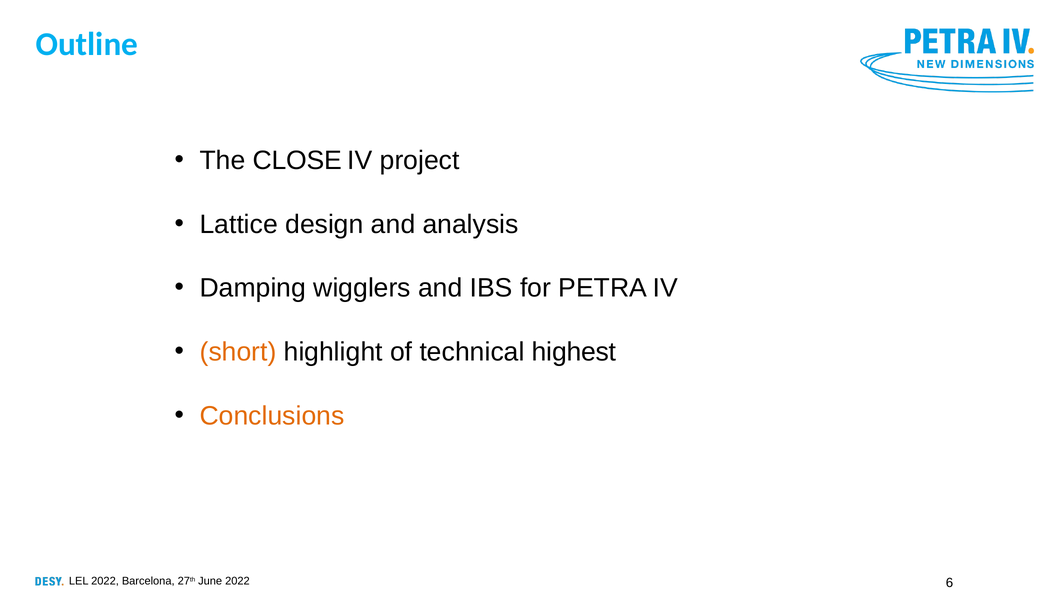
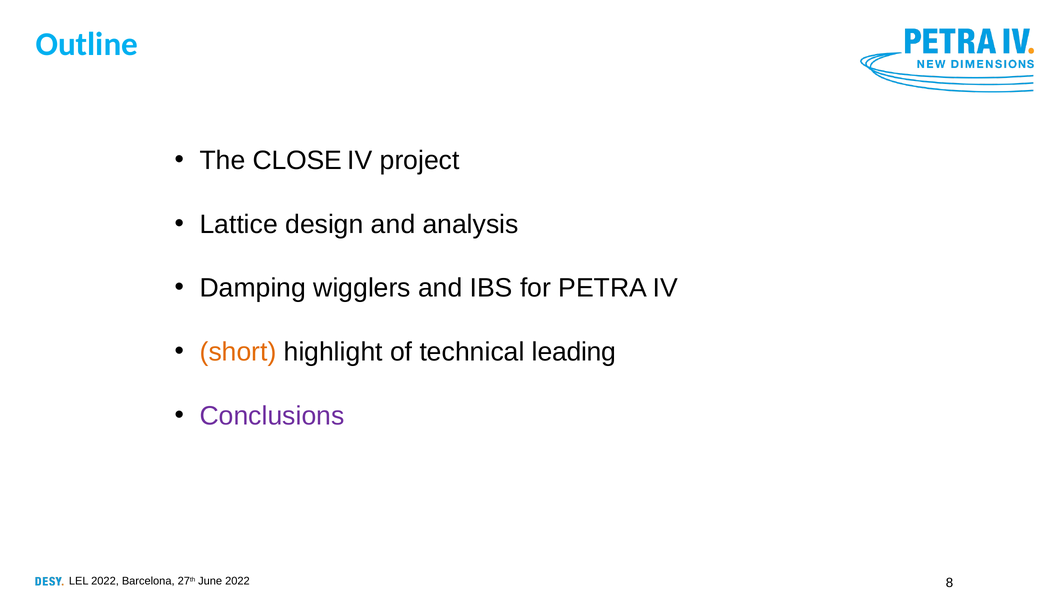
highest: highest -> leading
Conclusions colour: orange -> purple
6: 6 -> 8
